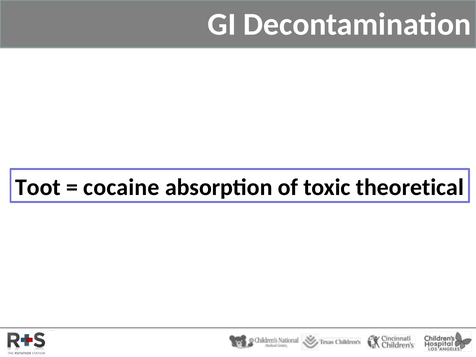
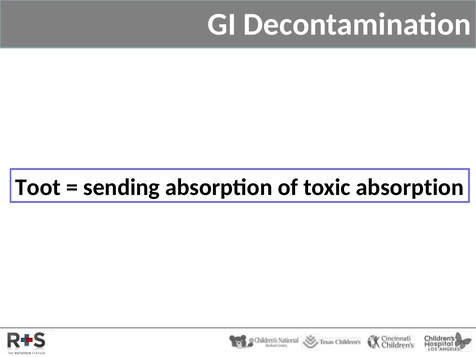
cocaine: cocaine -> sending
toxic theoretical: theoretical -> absorption
